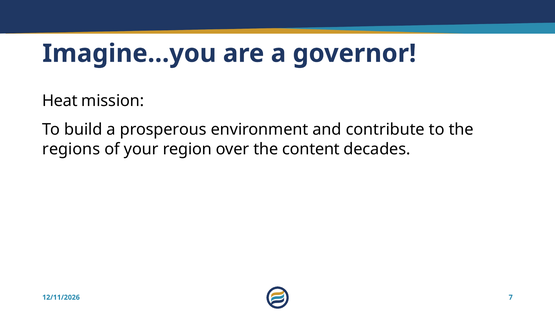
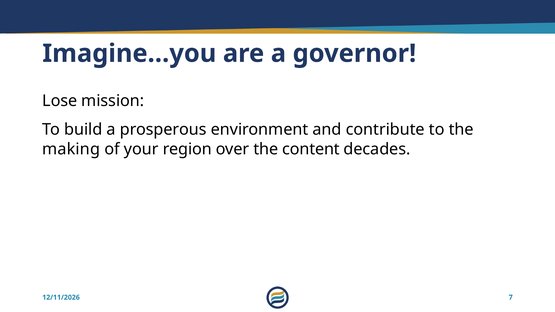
Heat: Heat -> Lose
regions: regions -> making
